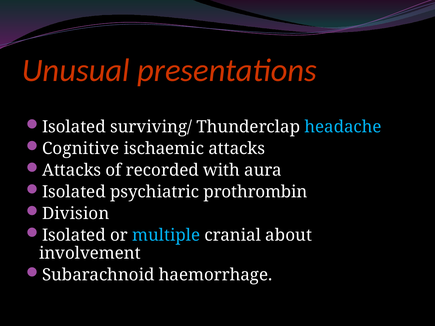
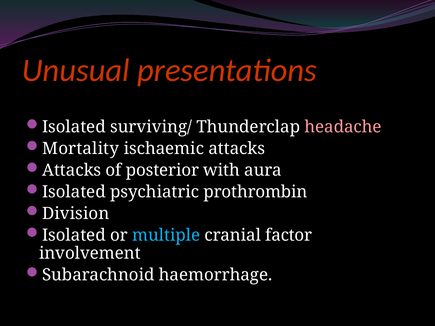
headache colour: light blue -> pink
Cognitive: Cognitive -> Mortality
recorded: recorded -> posterior
about: about -> factor
